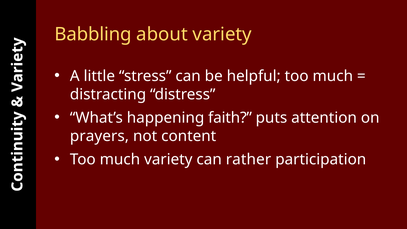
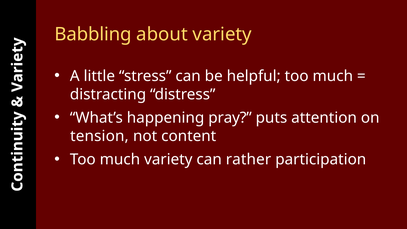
faith: faith -> pray
prayers: prayers -> tension
